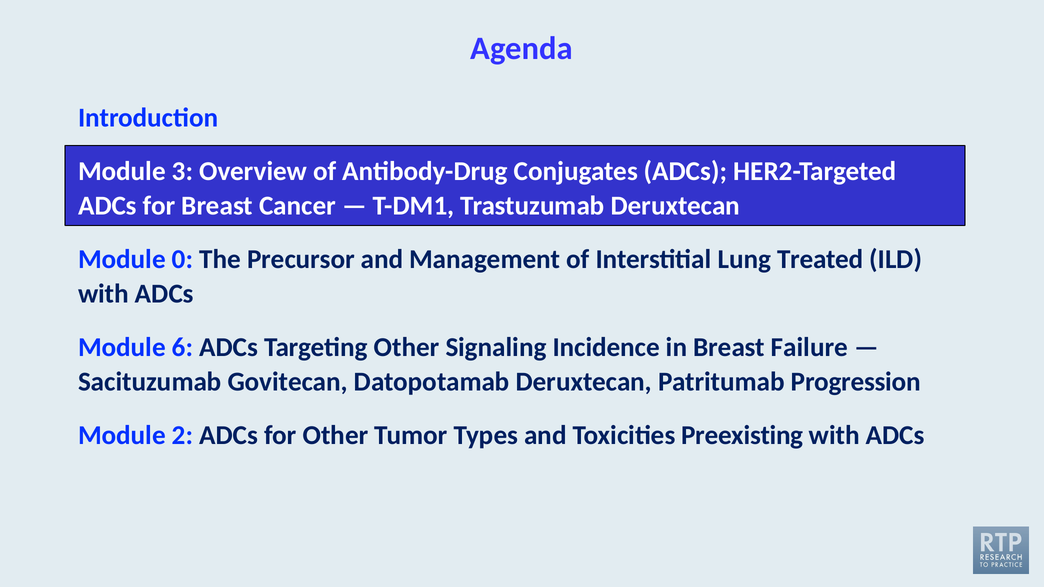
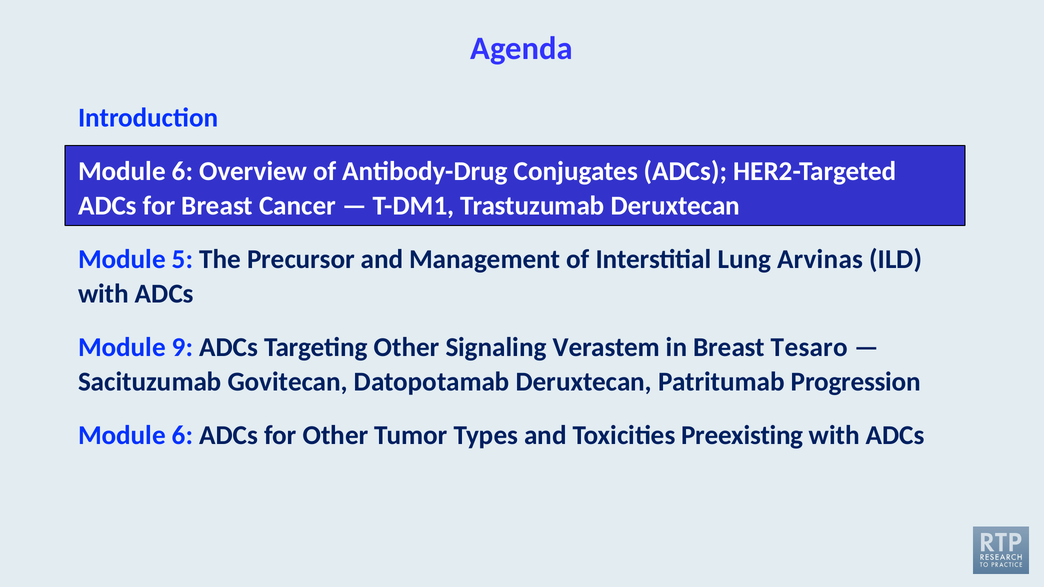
3 at (183, 171): 3 -> 6
0: 0 -> 5
Treated: Treated -> Arvinas
6: 6 -> 9
Incidence: Incidence -> Verastem
Failure: Failure -> Tesaro
2 at (183, 436): 2 -> 6
